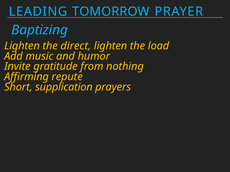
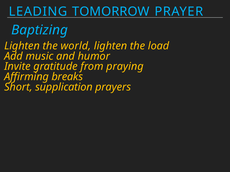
direct: direct -> world
nothing: nothing -> praying
repute: repute -> breaks
